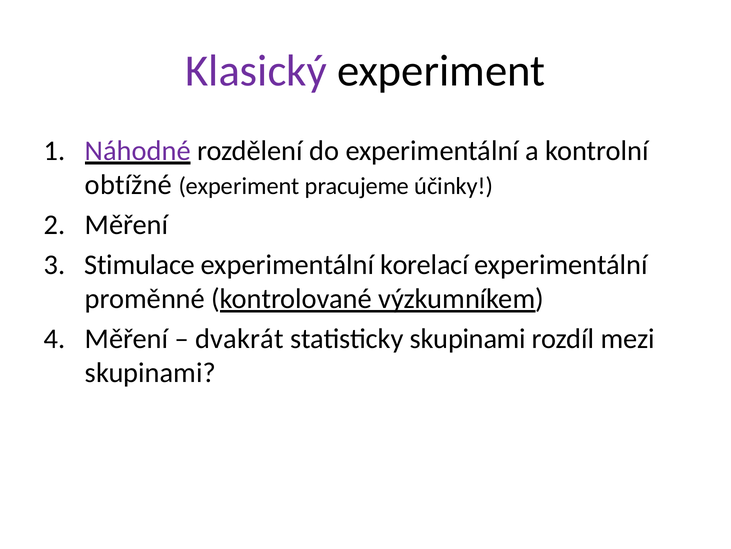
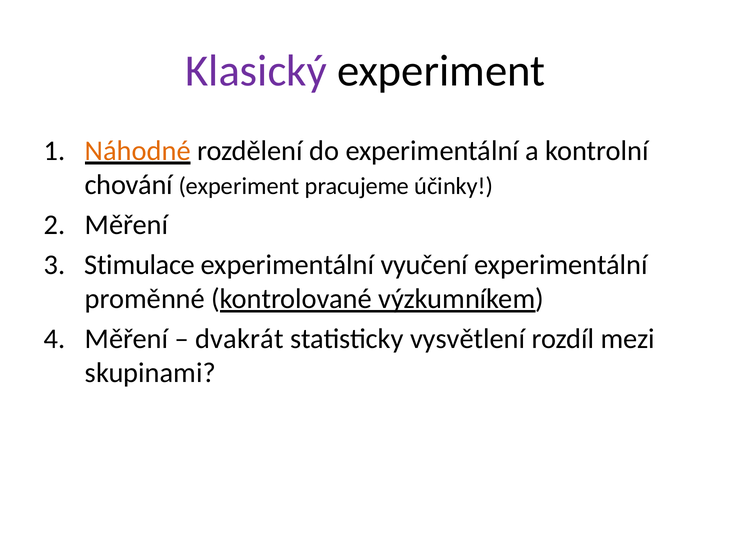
Náhodné colour: purple -> orange
obtížné: obtížné -> chování
korelací: korelací -> vyučení
statisticky skupinami: skupinami -> vysvětlení
